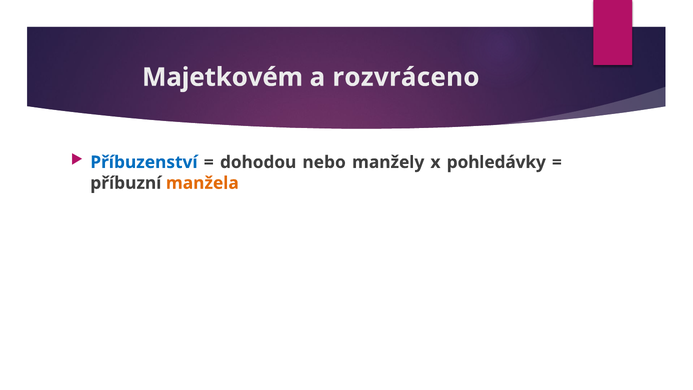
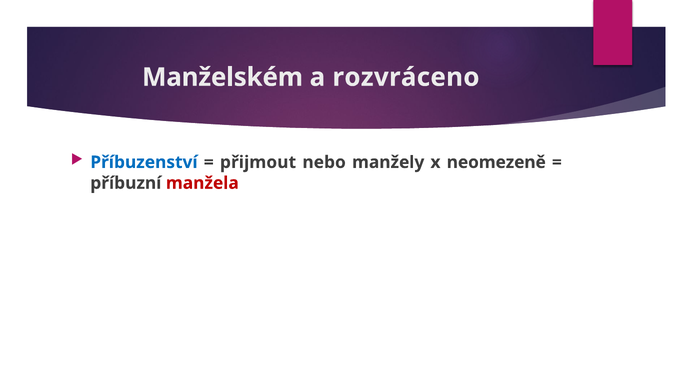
Majetkovém: Majetkovém -> Manželském
dohodou: dohodou -> přijmout
pohledávky: pohledávky -> neomezeně
manžela colour: orange -> red
